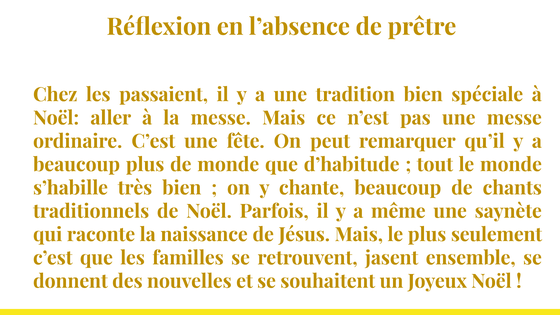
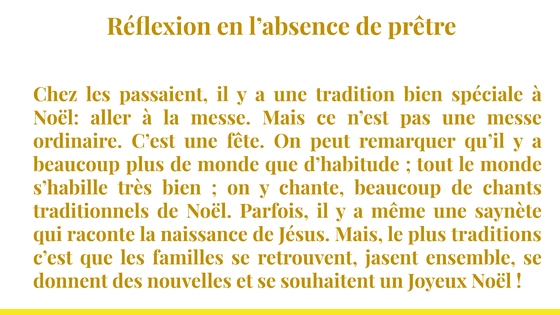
seulement: seulement -> traditions
